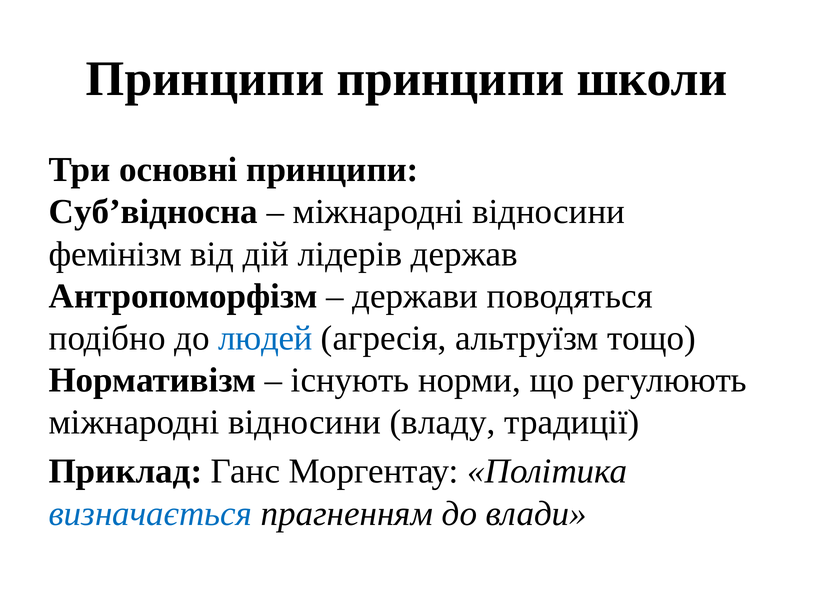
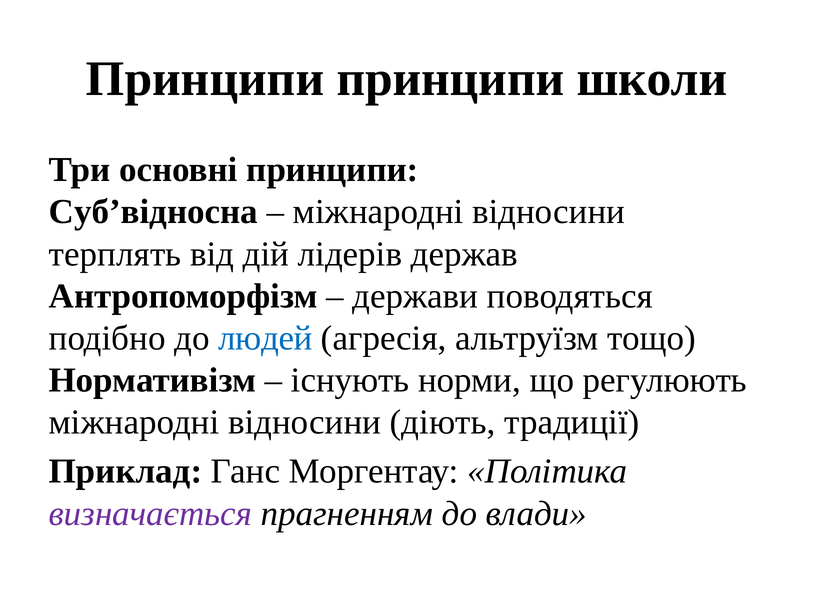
фемінізм: фемінізм -> терплять
владу: владу -> діють
визначається colour: blue -> purple
